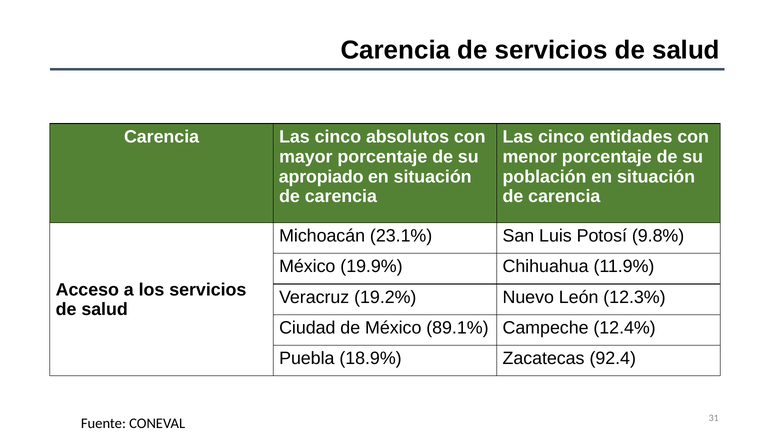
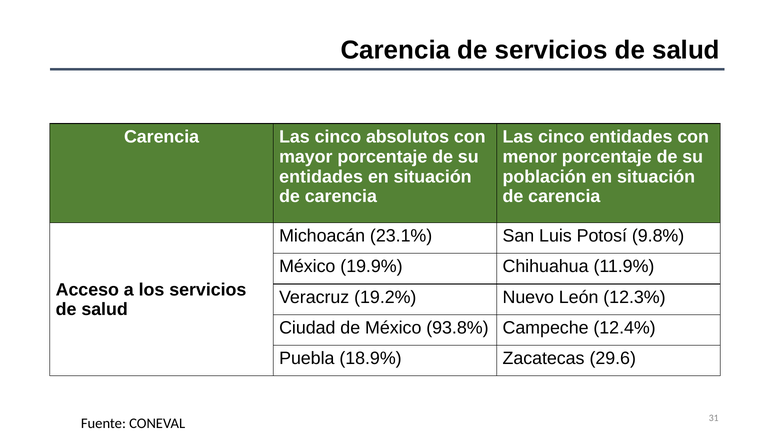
apropiado at (321, 176): apropiado -> entidades
89.1%: 89.1% -> 93.8%
92.4: 92.4 -> 29.6
